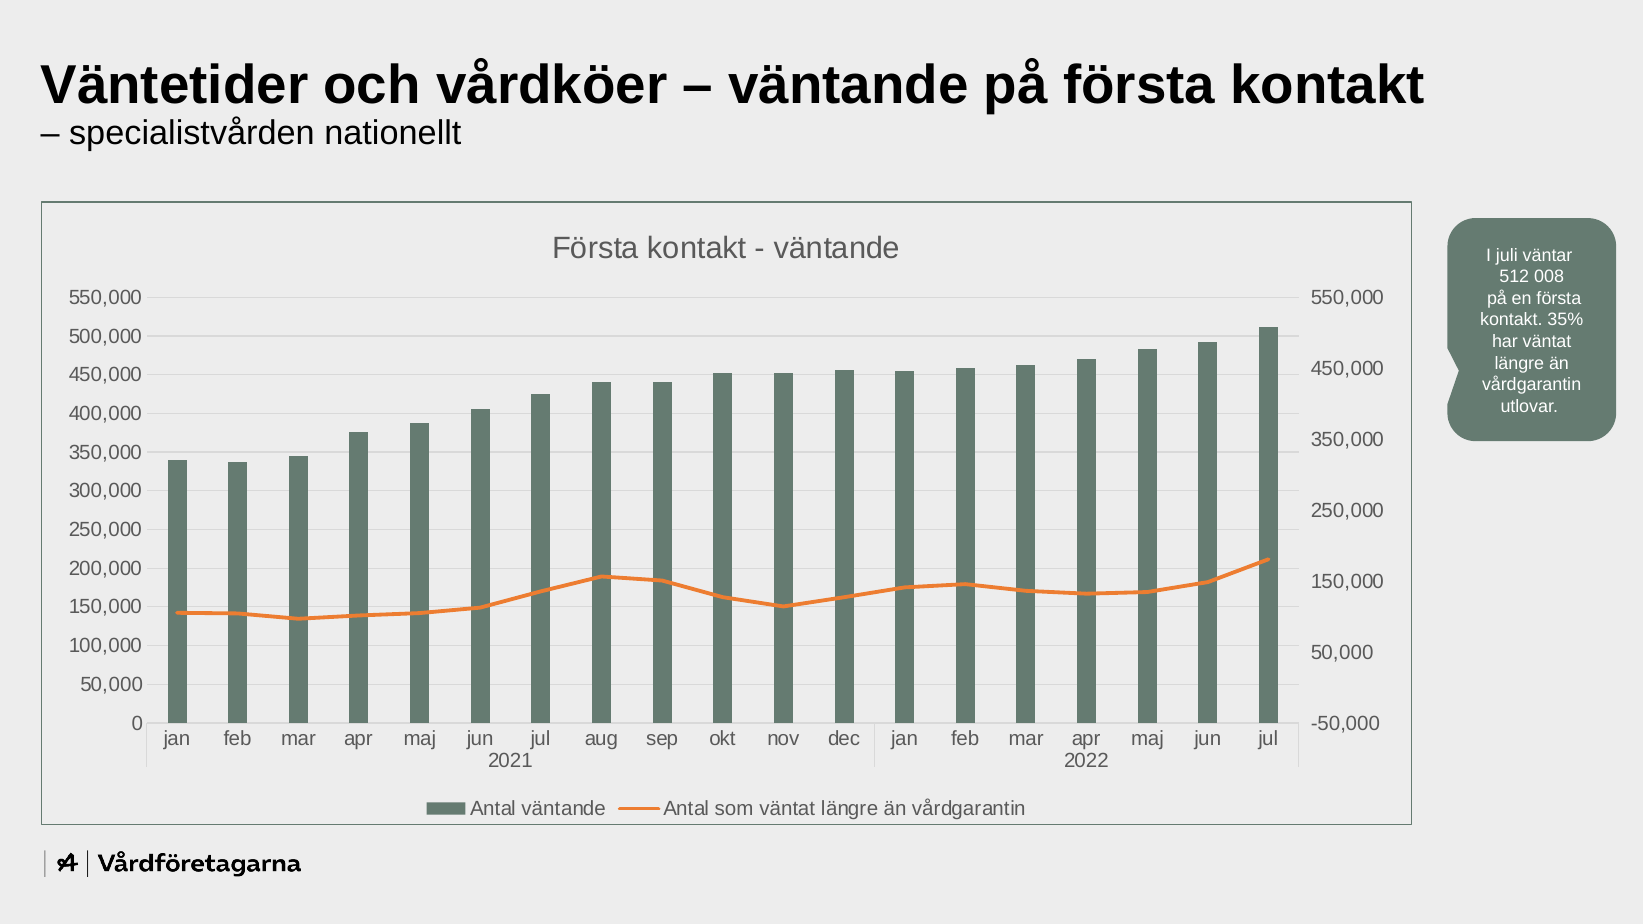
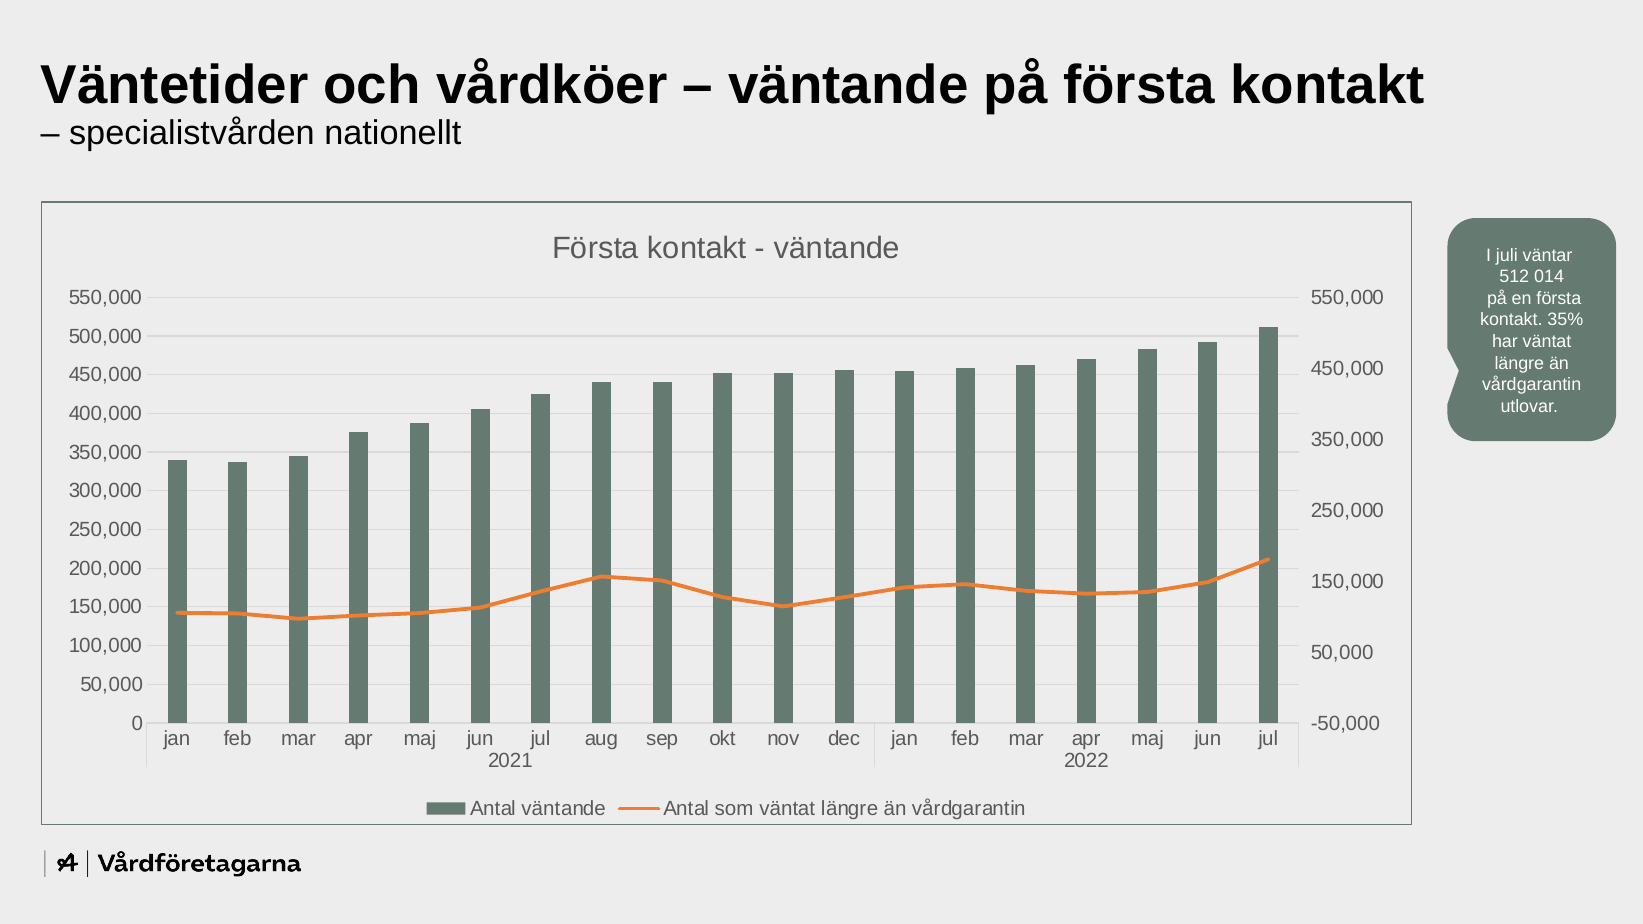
008: 008 -> 014
